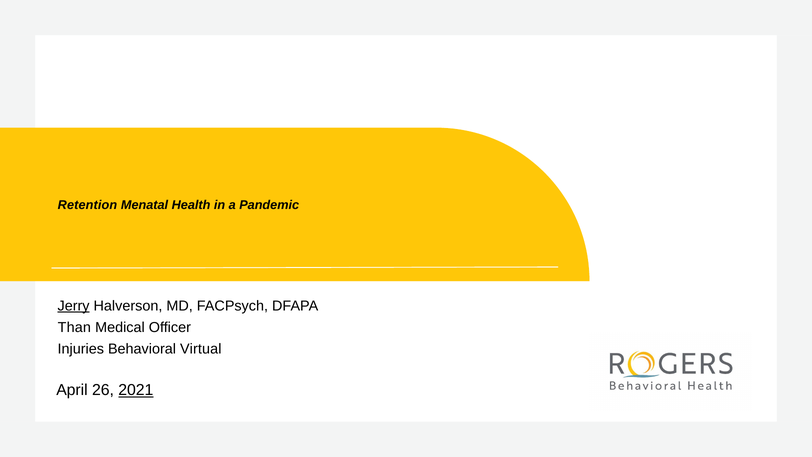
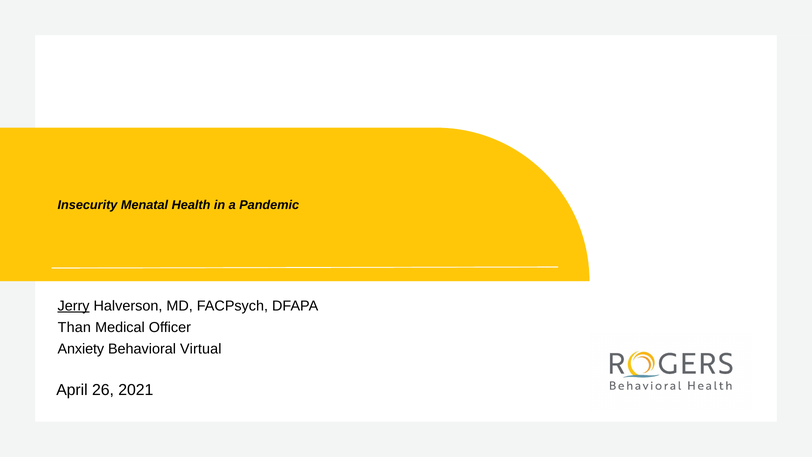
Retention: Retention -> Insecurity
Injuries: Injuries -> Anxiety
2021 underline: present -> none
